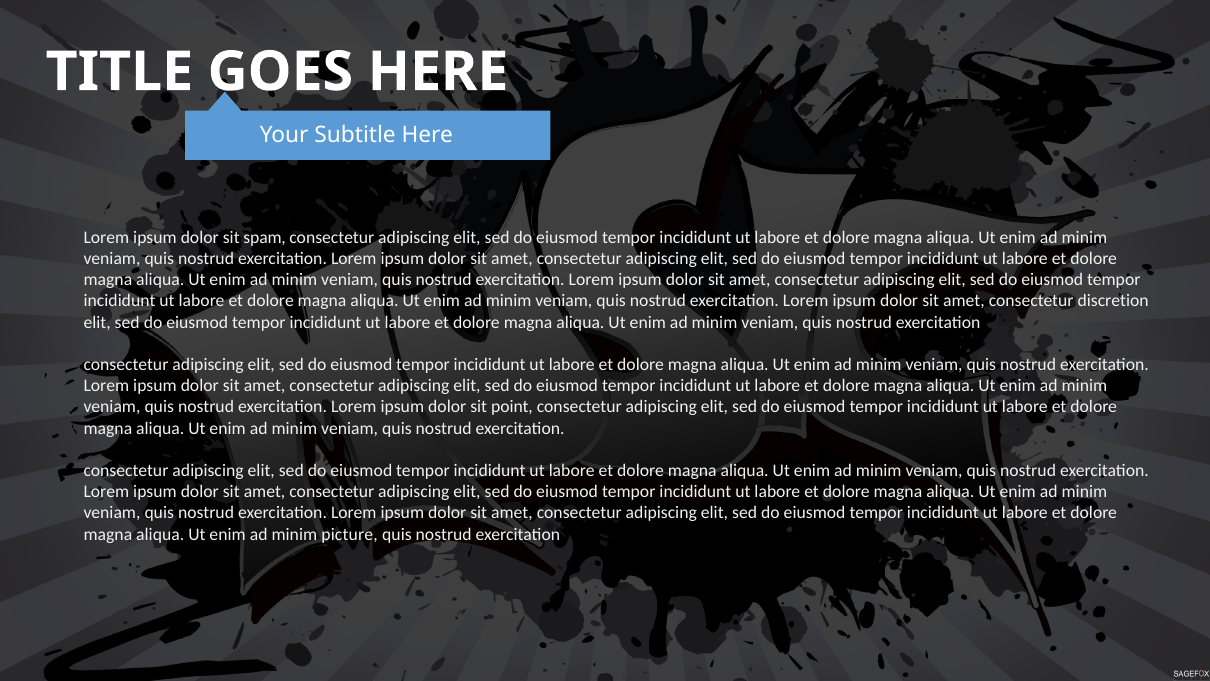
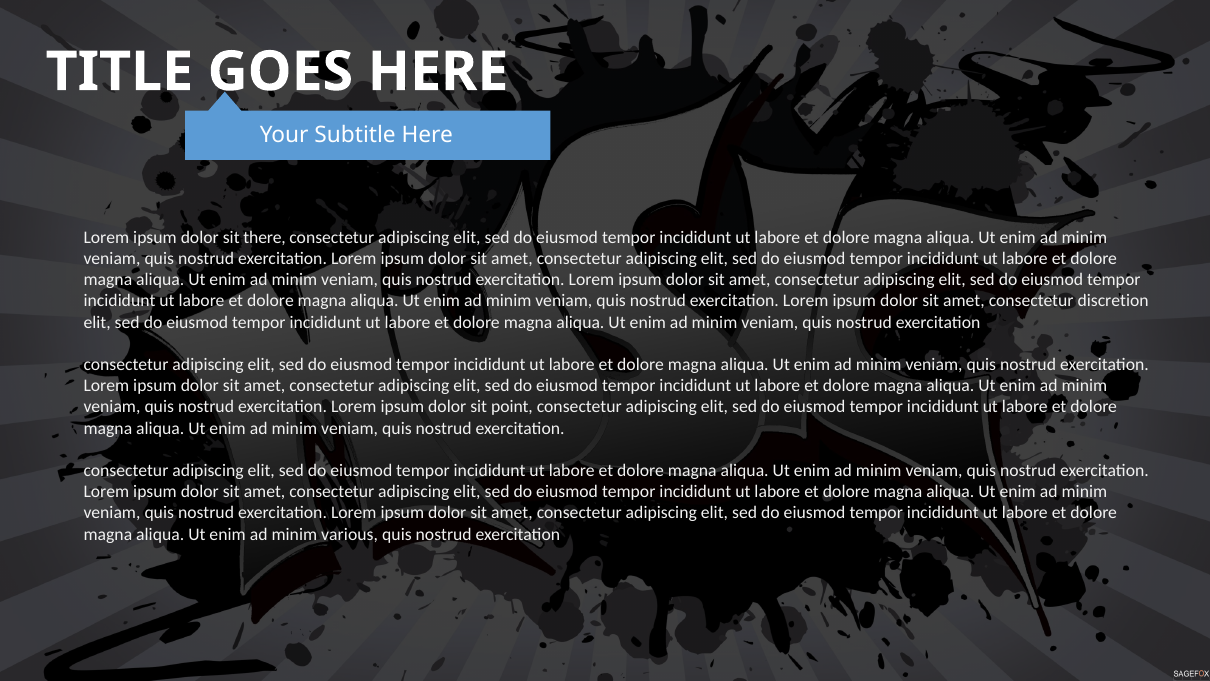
spam: spam -> there
picture: picture -> various
